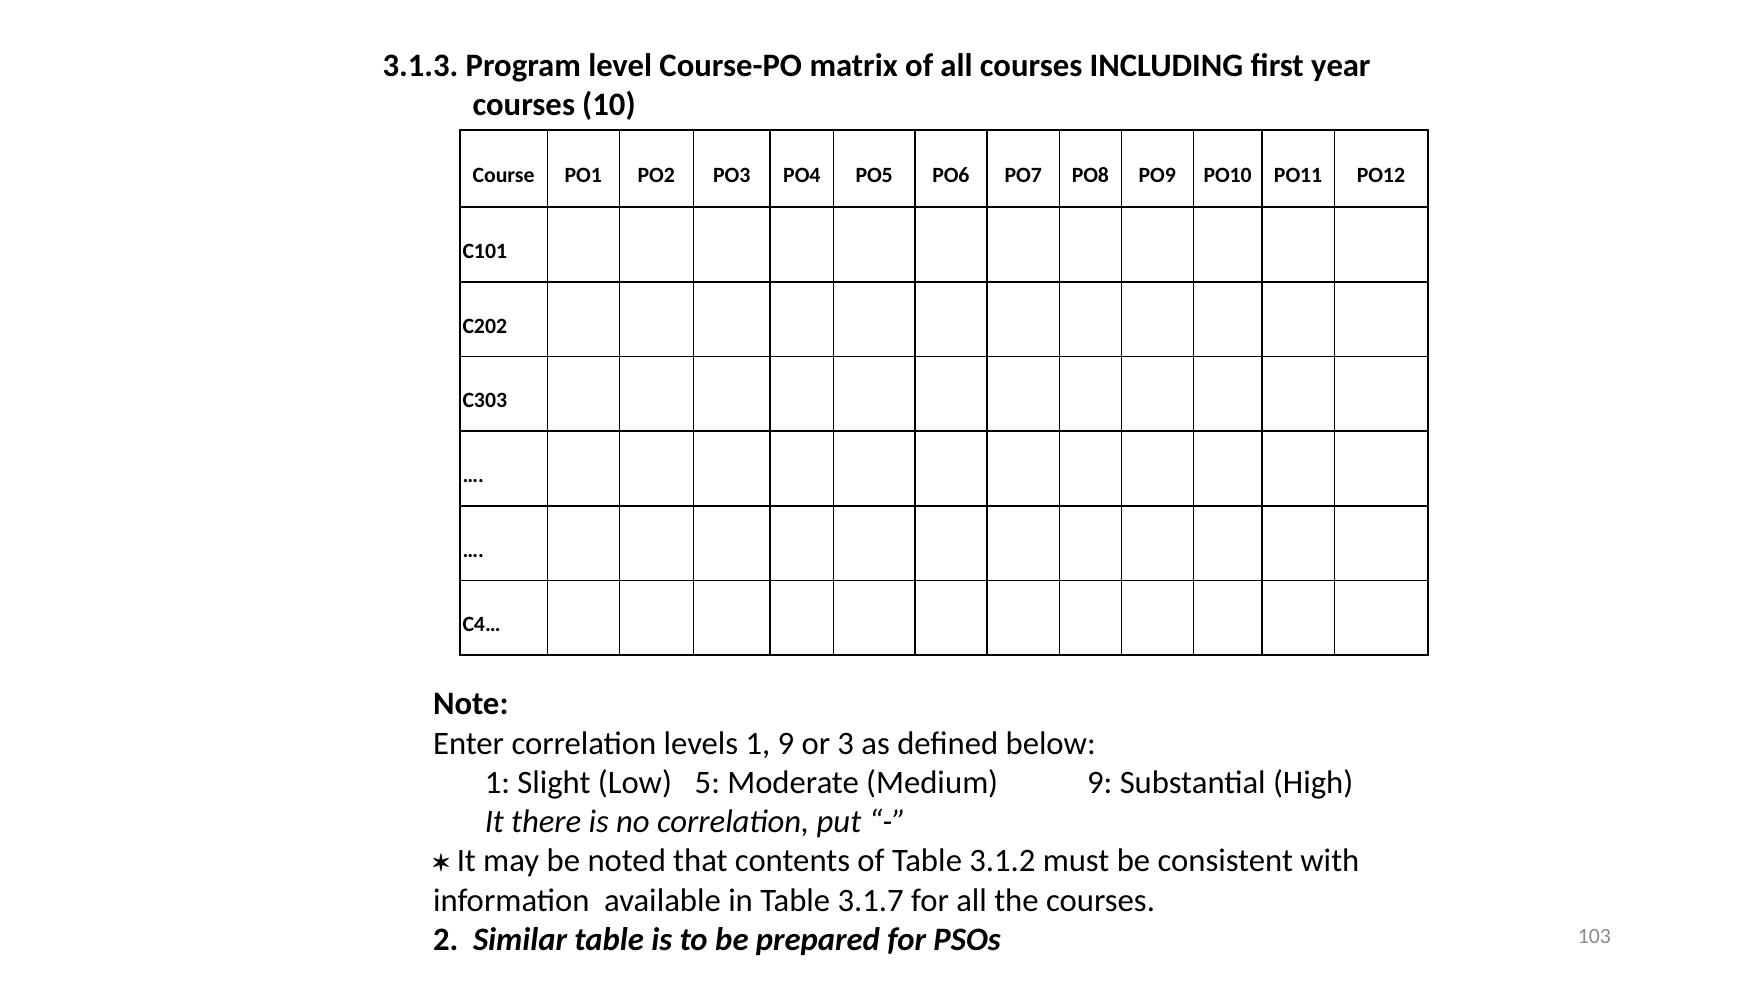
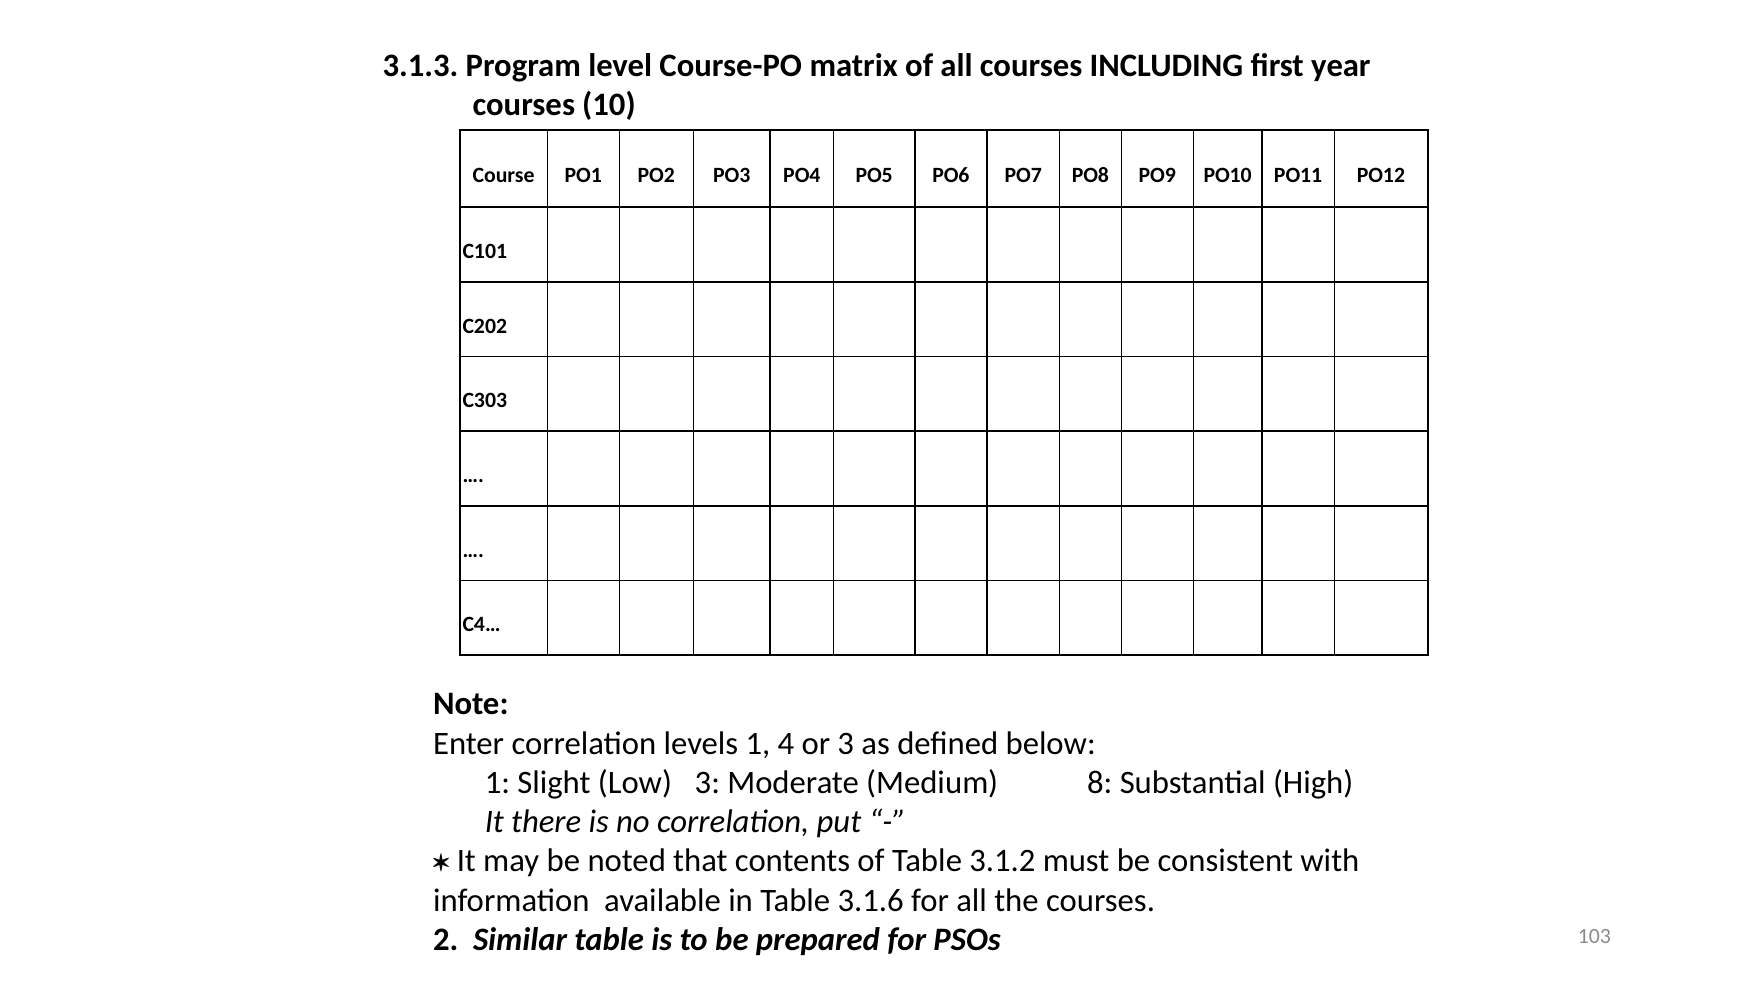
1 9: 9 -> 4
Low 5: 5 -> 3
Medium 9: 9 -> 8
3.1.7: 3.1.7 -> 3.1.6
